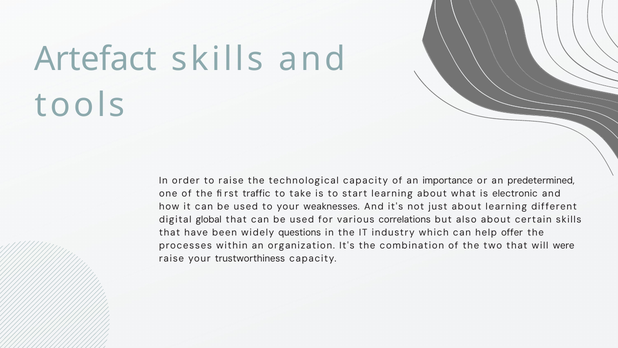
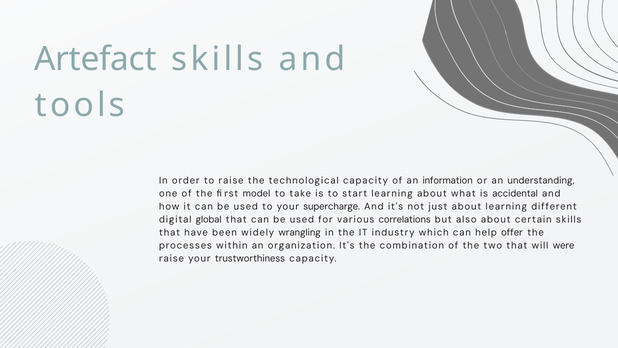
importance: importance -> information
predetermined: predetermined -> understanding
traffic: traffic -> model
electronic: electronic -> accidental
weaknesses: weaknesses -> supercharge
questions: questions -> wrangling
